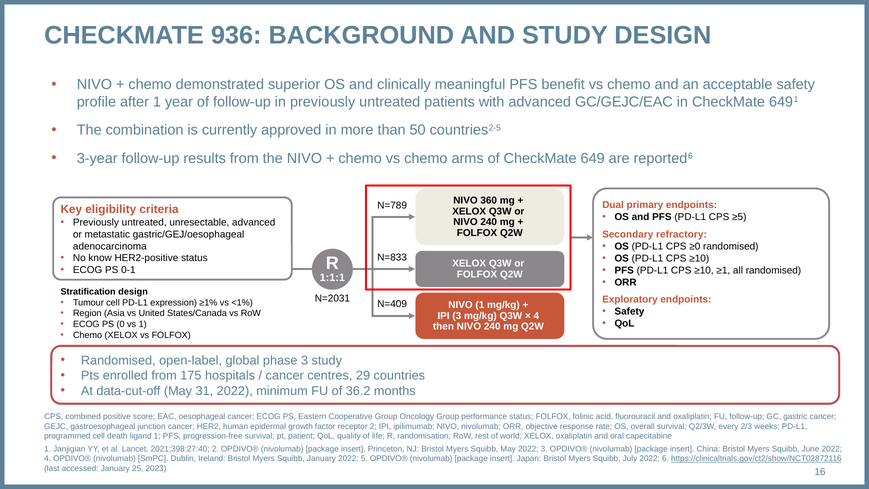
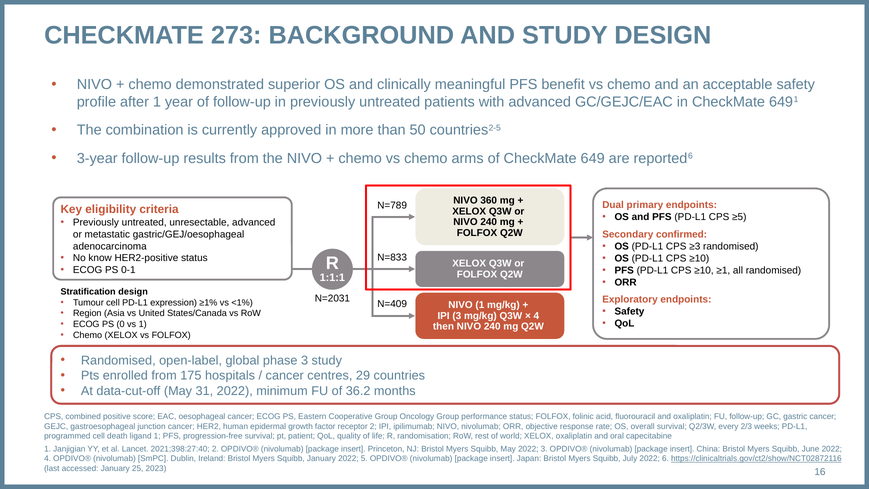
936: 936 -> 273
refractory: refractory -> confirmed
≥0: ≥0 -> ≥3
